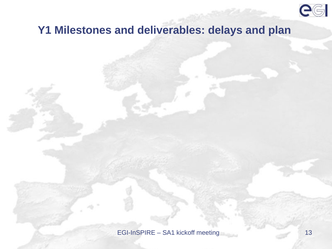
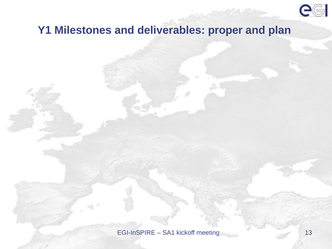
delays: delays -> proper
